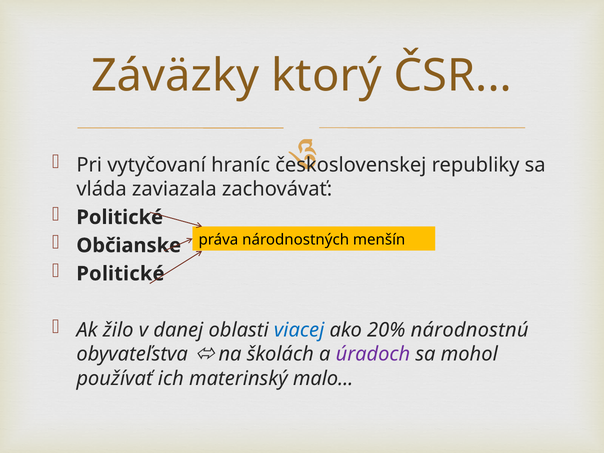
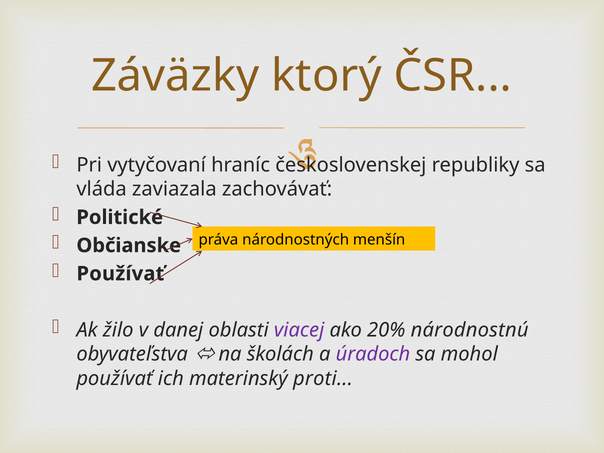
Politické at (120, 274): Politické -> Používať
viacej colour: blue -> purple
malo: malo -> proti
